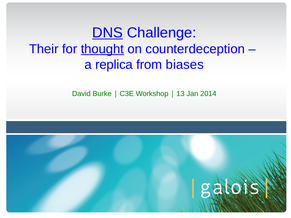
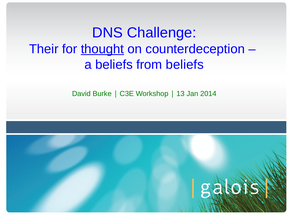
DNS underline: present -> none
a replica: replica -> beliefs
from biases: biases -> beliefs
